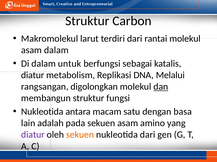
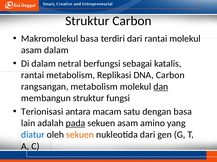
Makromolekul larut: larut -> basa
untuk: untuk -> netral
diatur at (33, 75): diatur -> rantai
DNA Melalui: Melalui -> Carbon
rangsangan digolongkan: digolongkan -> metabolism
Nukleotida at (42, 112): Nukleotida -> Terionisasi
pada underline: none -> present
diatur at (33, 135) colour: purple -> blue
